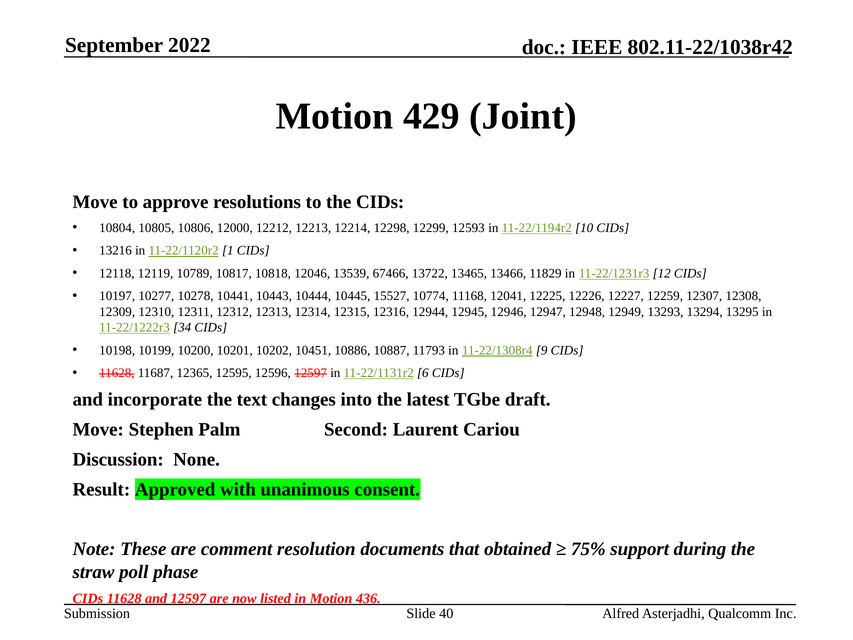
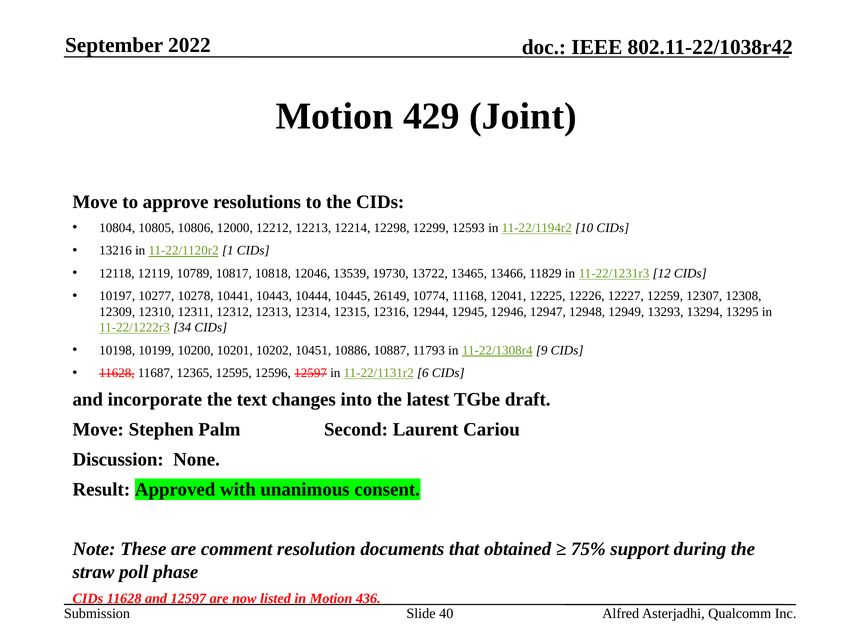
67466: 67466 -> 19730
15527: 15527 -> 26149
